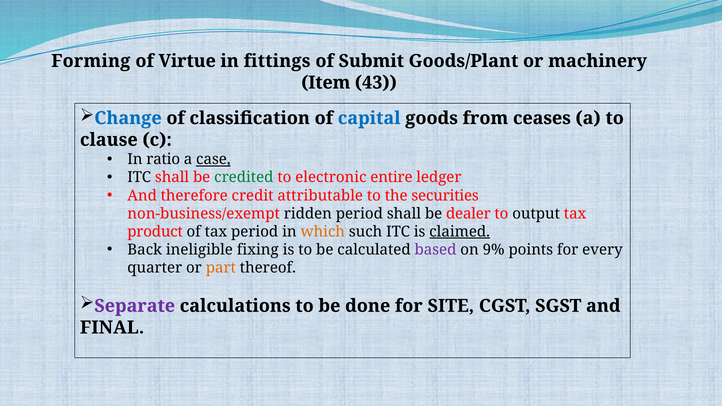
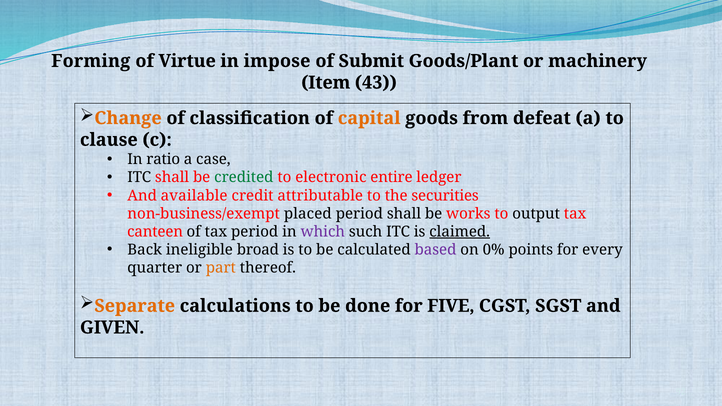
fittings: fittings -> impose
Change colour: blue -> orange
capital colour: blue -> orange
ceases: ceases -> defeat
case underline: present -> none
therefore: therefore -> available
ridden: ridden -> placed
dealer: dealer -> works
product: product -> canteen
which colour: orange -> purple
fixing: fixing -> broad
9%: 9% -> 0%
Separate colour: purple -> orange
SITE: SITE -> FIVE
FINAL: FINAL -> GIVEN
